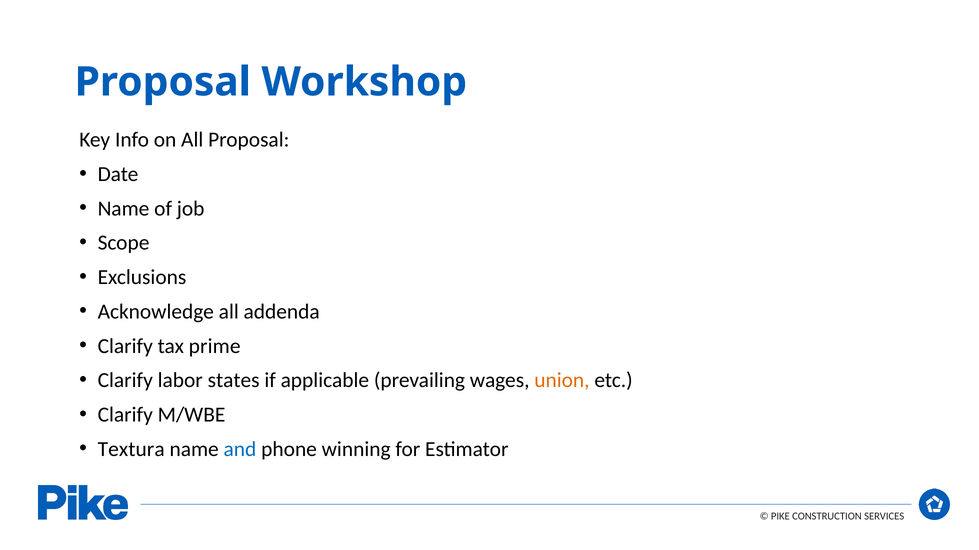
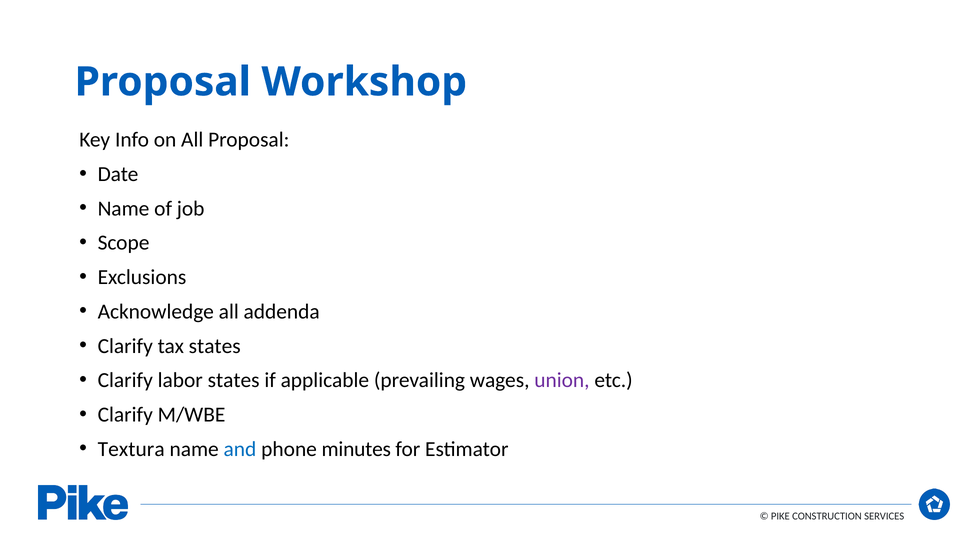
tax prime: prime -> states
union colour: orange -> purple
winning: winning -> minutes
